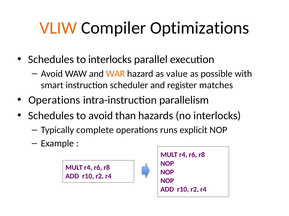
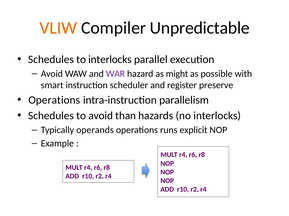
Optimizations: Optimizations -> Unpredictable
WAR colour: orange -> purple
value: value -> might
matches: matches -> preserve
complete: complete -> operands
